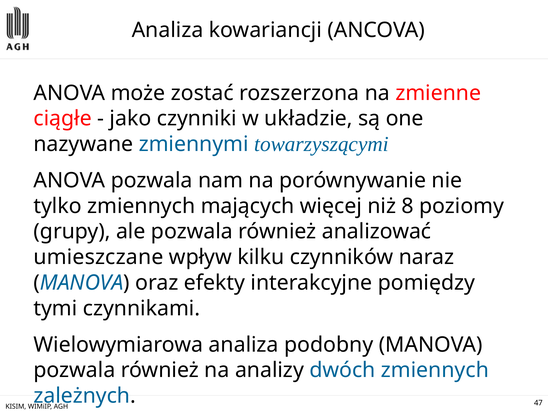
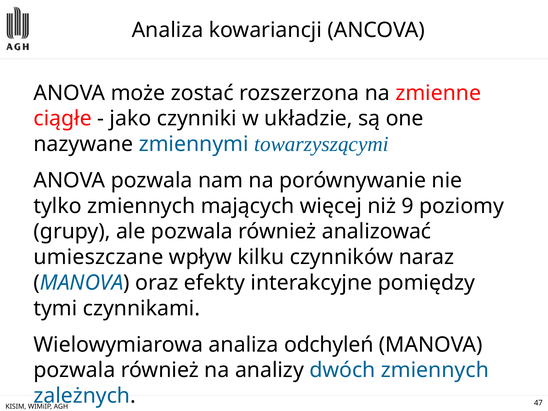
8: 8 -> 9
podobny: podobny -> odchyleń
